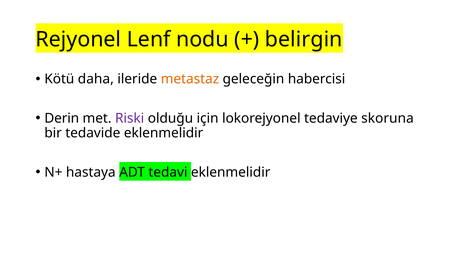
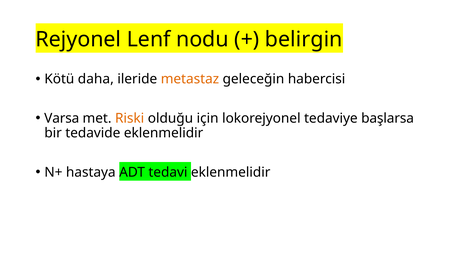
Derin: Derin -> Varsa
Riski colour: purple -> orange
skoruna: skoruna -> başlarsa
